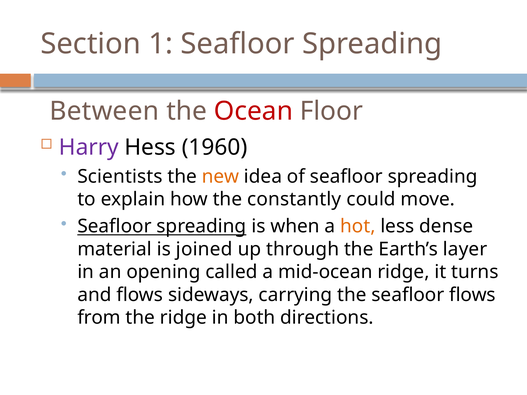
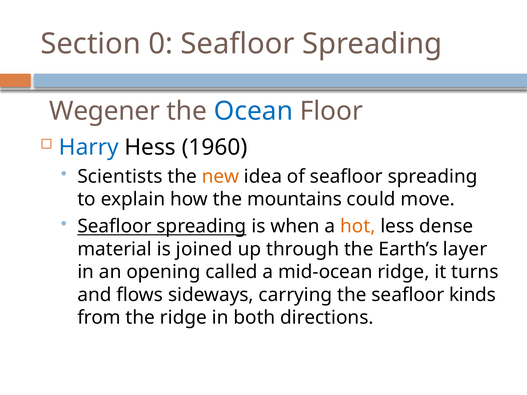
1: 1 -> 0
Between: Between -> Wegener
Ocean colour: red -> blue
Harry colour: purple -> blue
constantly: constantly -> mountains
seafloor flows: flows -> kinds
